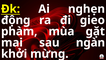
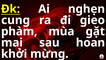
động: động -> cung
ngàn: ngàn -> hoan
